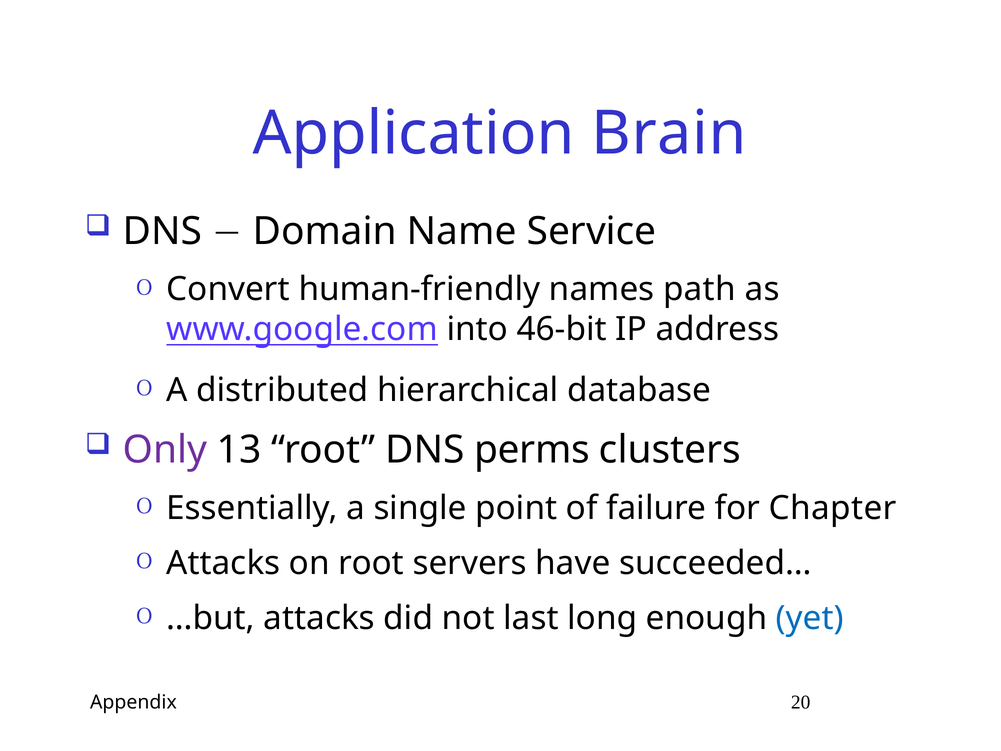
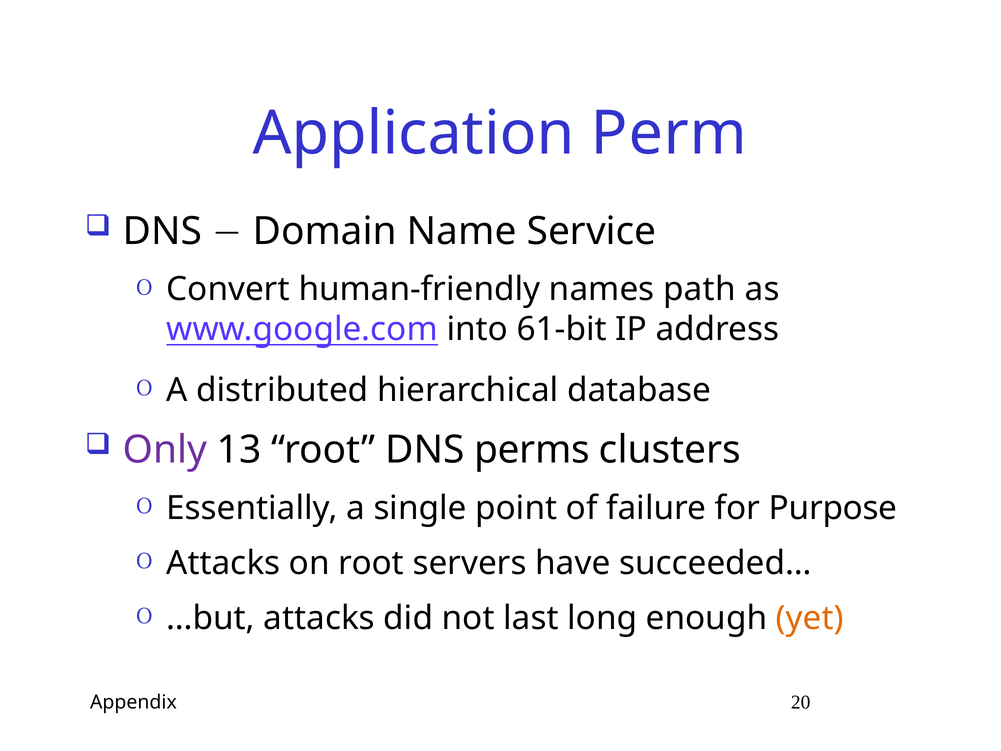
Brain: Brain -> Perm
46-bit: 46-bit -> 61-bit
Chapter: Chapter -> Purpose
yet colour: blue -> orange
